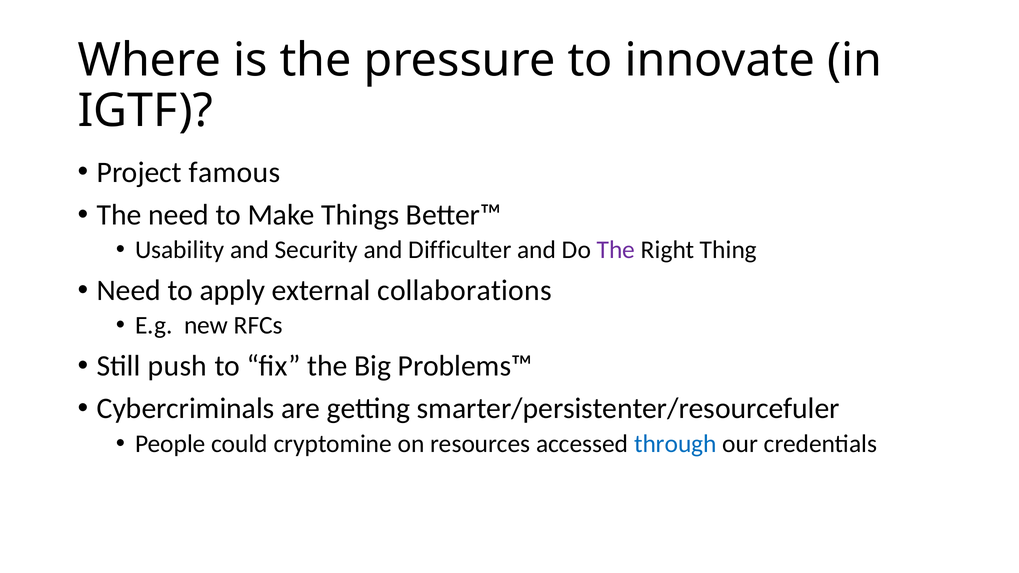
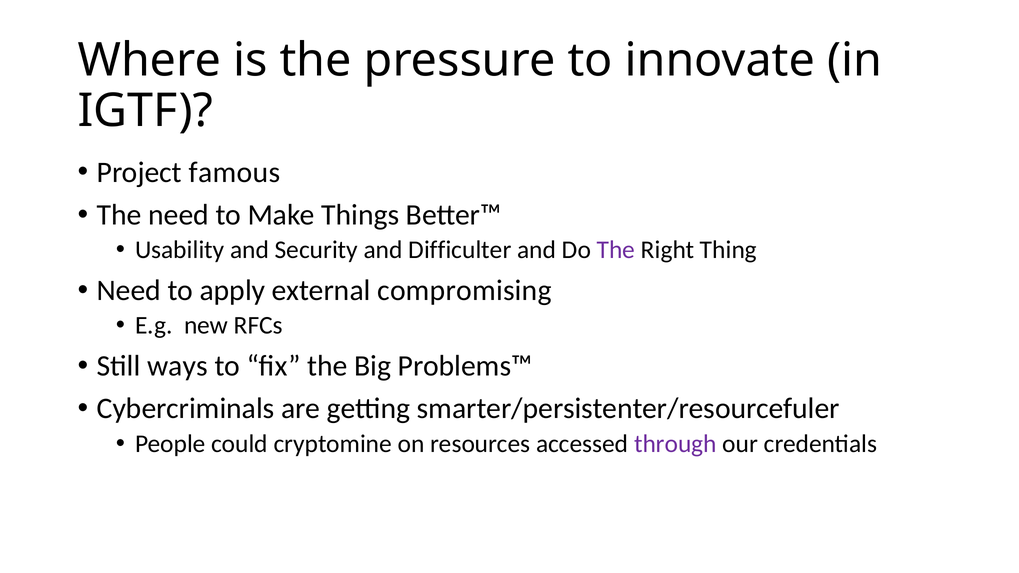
collaborations: collaborations -> compromising
push: push -> ways
through colour: blue -> purple
